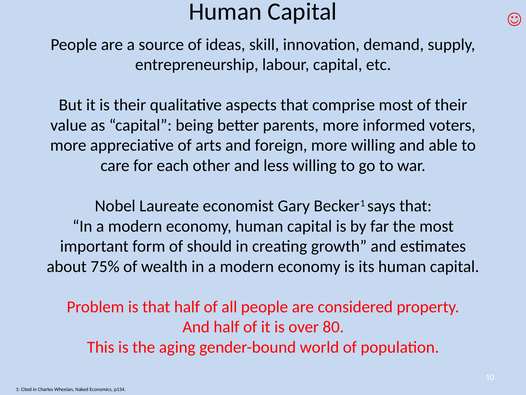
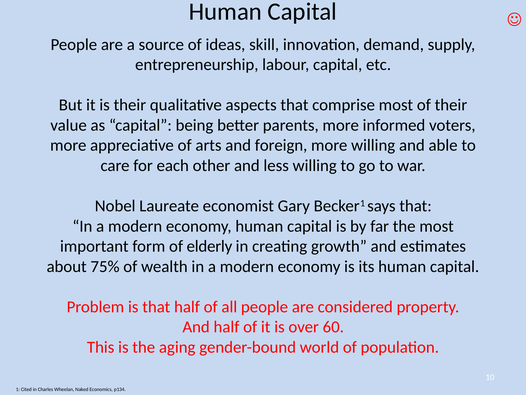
should: should -> elderly
80: 80 -> 60
